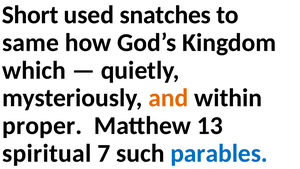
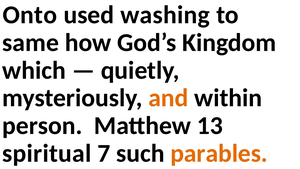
Short: Short -> Onto
snatches: snatches -> washing
proper: proper -> person
parables colour: blue -> orange
